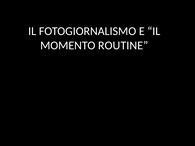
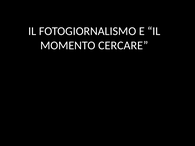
ROUTINE: ROUTINE -> CERCARE
